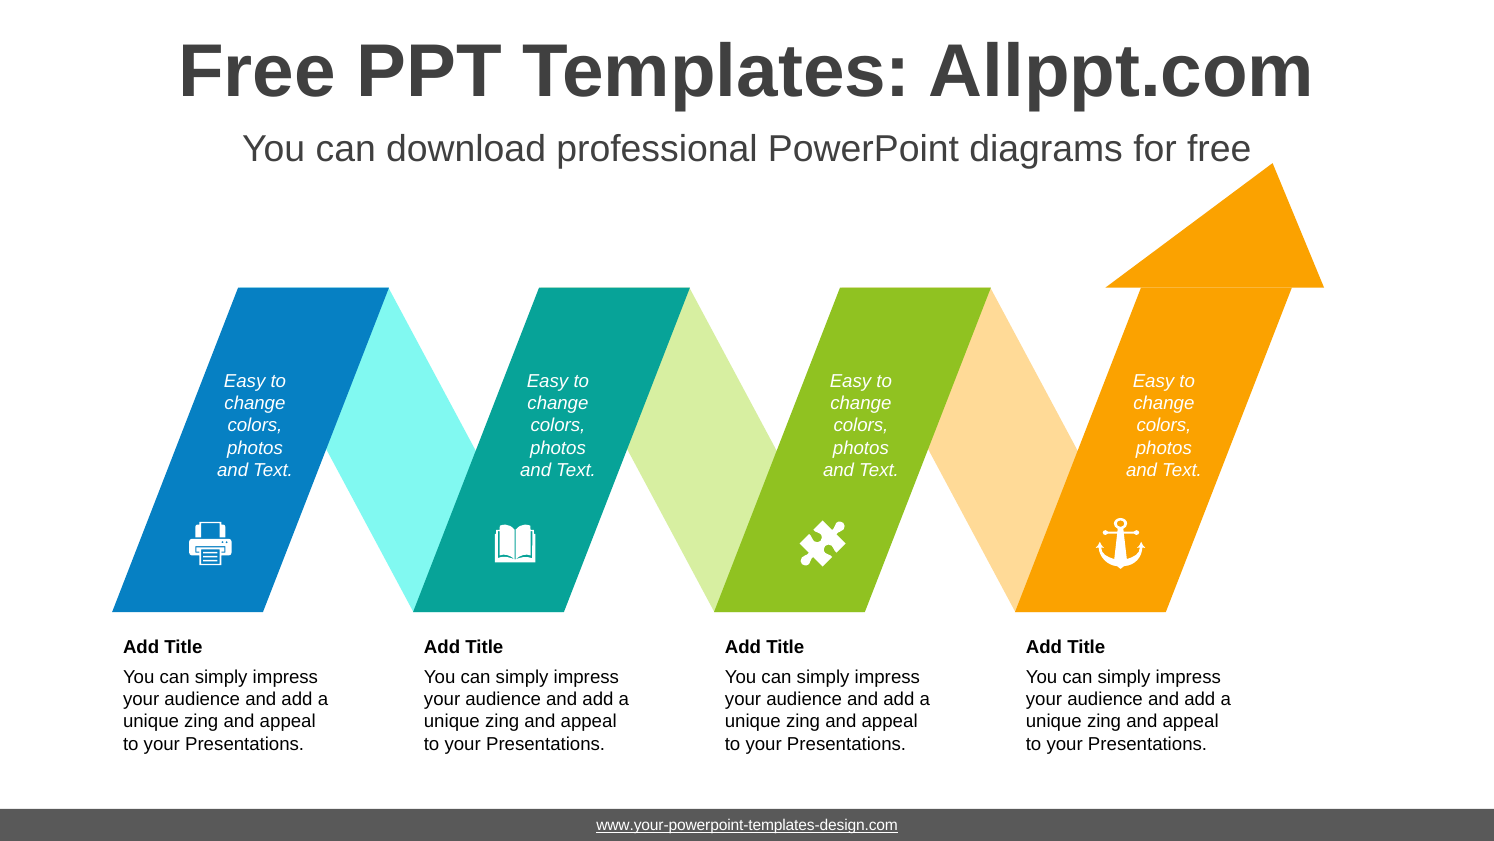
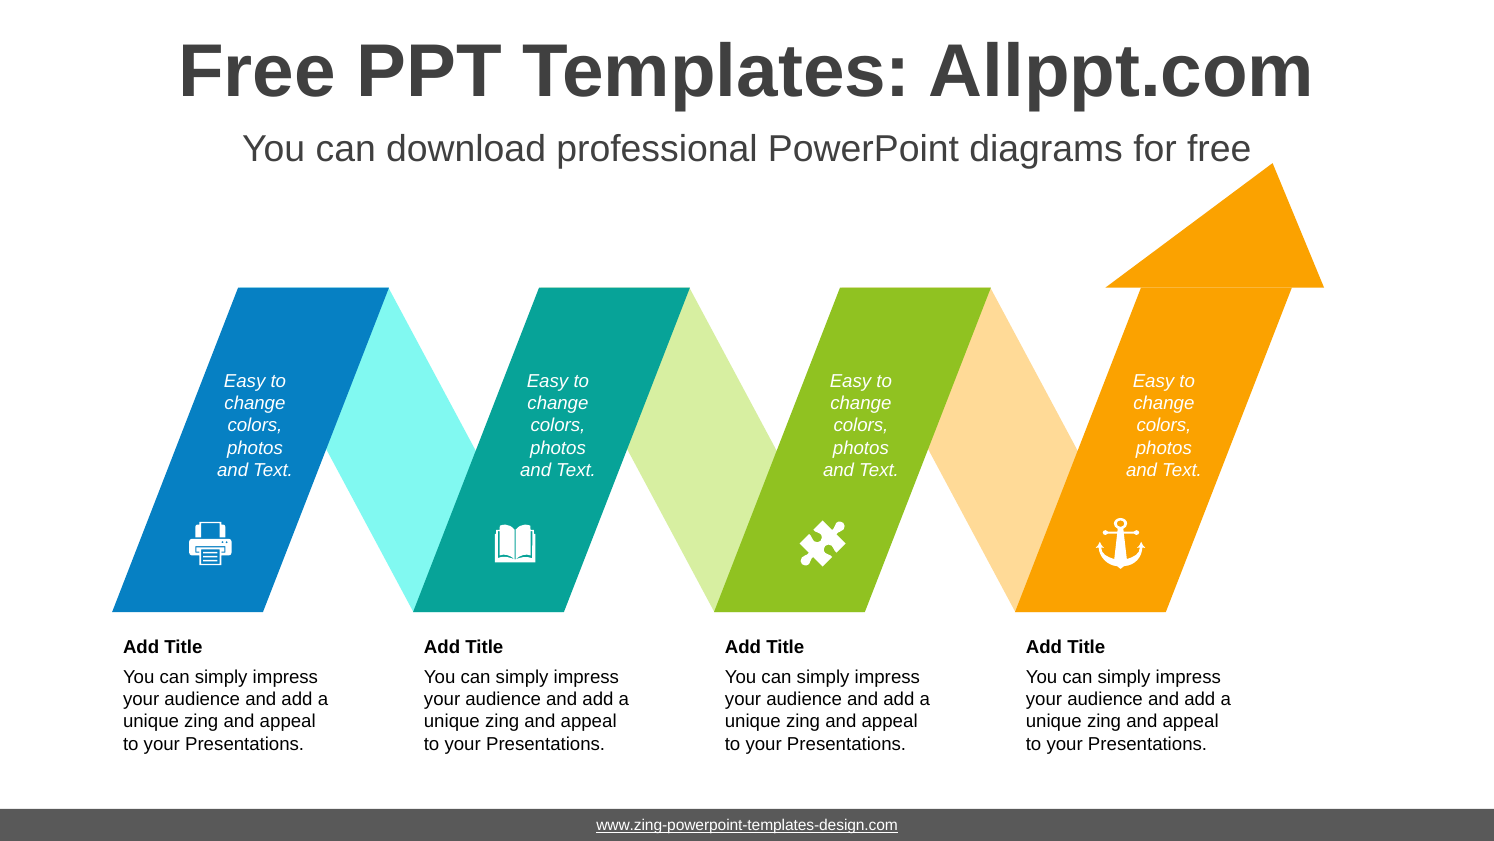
www.your-powerpoint-templates-design.com: www.your-powerpoint-templates-design.com -> www.zing-powerpoint-templates-design.com
